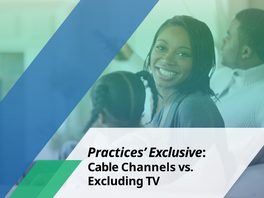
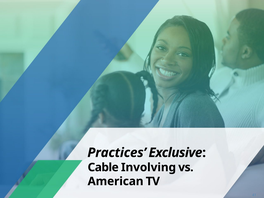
Channels: Channels -> Involving
Excluding: Excluding -> American
